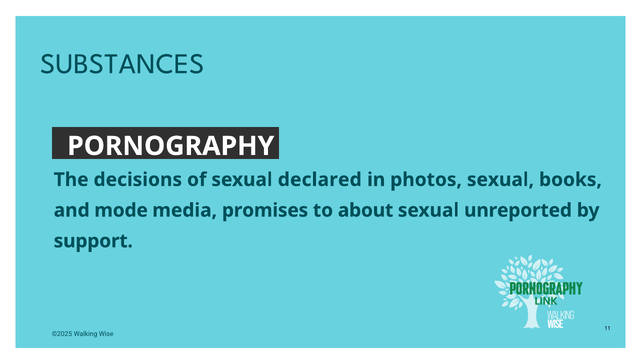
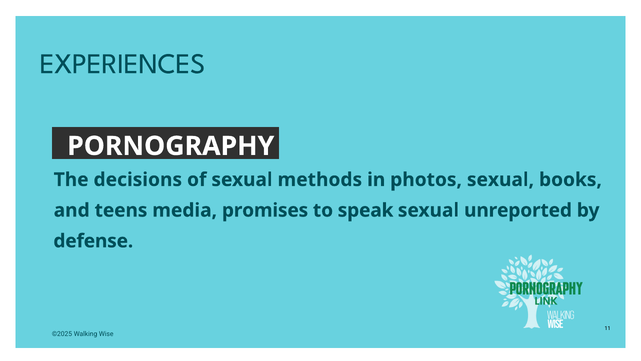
SUBSTANCES: SUBSTANCES -> EXPERIENCES
declared: declared -> methods
mode: mode -> teens
about: about -> speak
support: support -> defense
